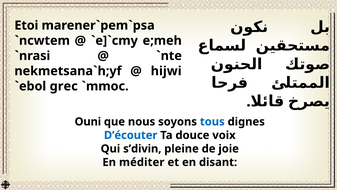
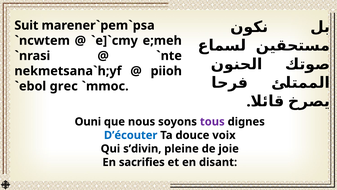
Etoi: Etoi -> Suit
hijwi: hijwi -> piioh
tous colour: blue -> purple
méditer: méditer -> sacrifies
